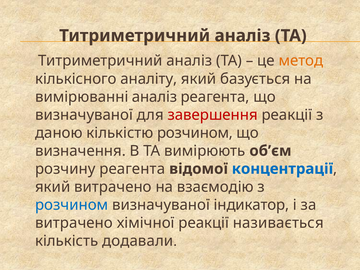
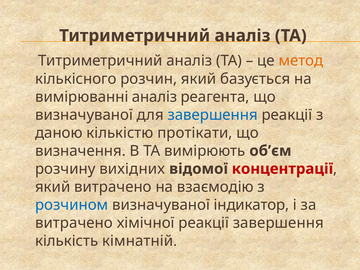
аналіту: аналіту -> розчин
завершення at (213, 115) colour: red -> blue
кількістю розчином: розчином -> протікати
розчину реагента: реагента -> вихідних
концентрації colour: blue -> red
реакції називається: називається -> завершення
додавали: додавали -> кімнатній
